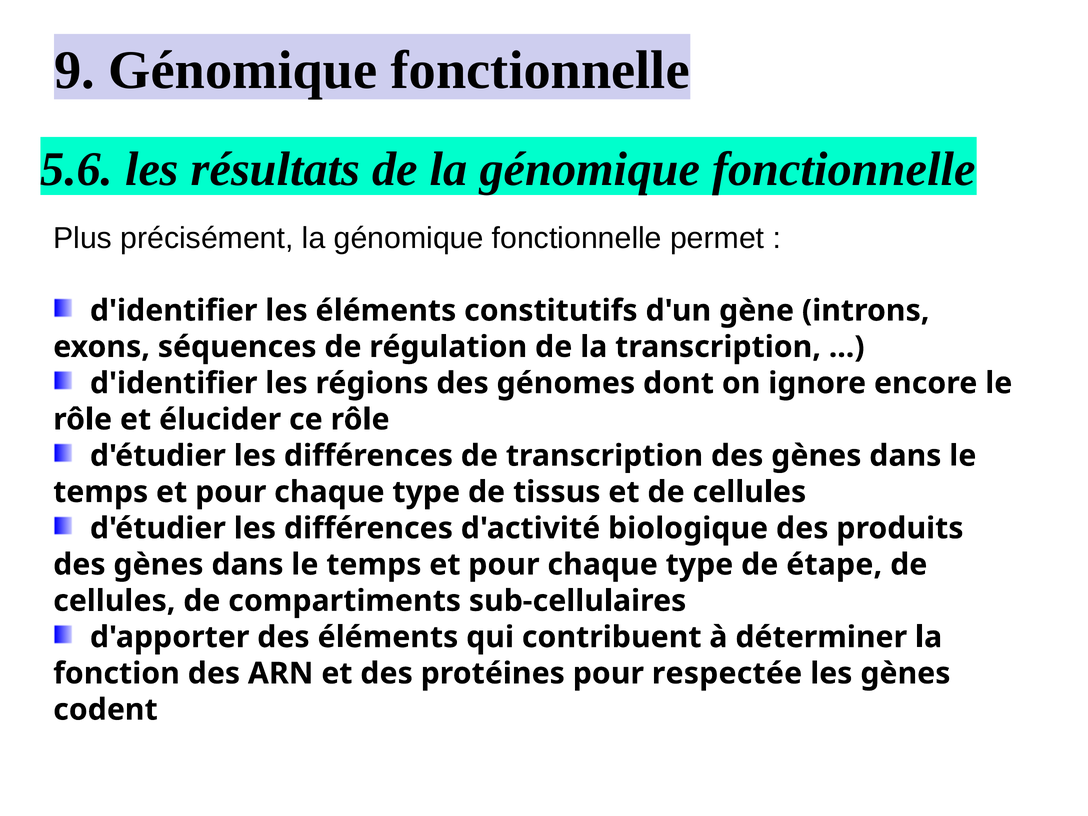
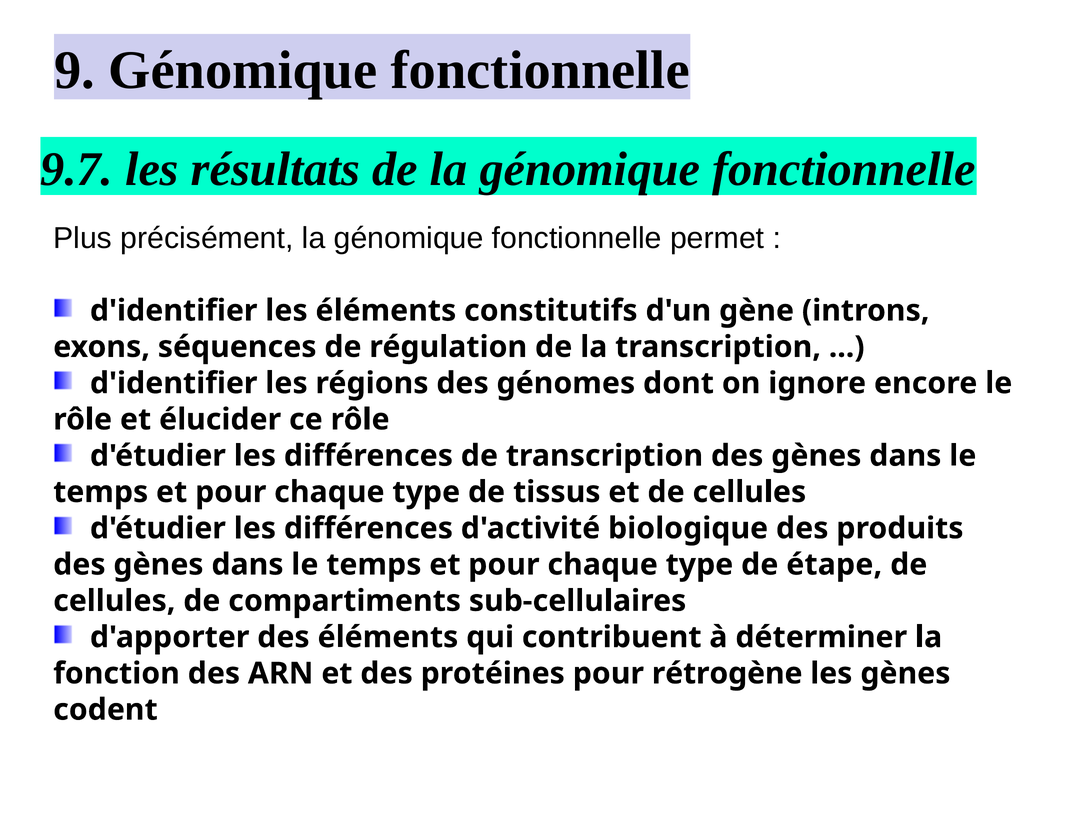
5.6: 5.6 -> 9.7
respectée: respectée -> rétrogène
